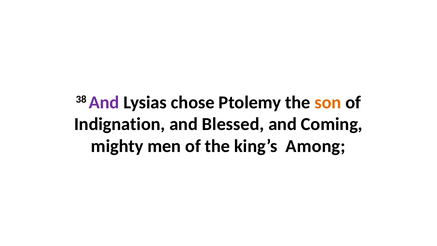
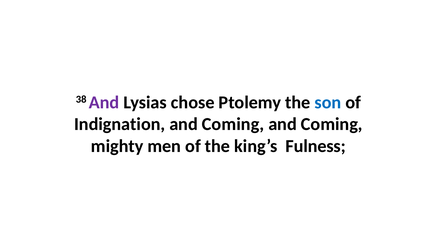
son colour: orange -> blue
Blessed at (233, 124): Blessed -> Coming
Among: Among -> Fulness
